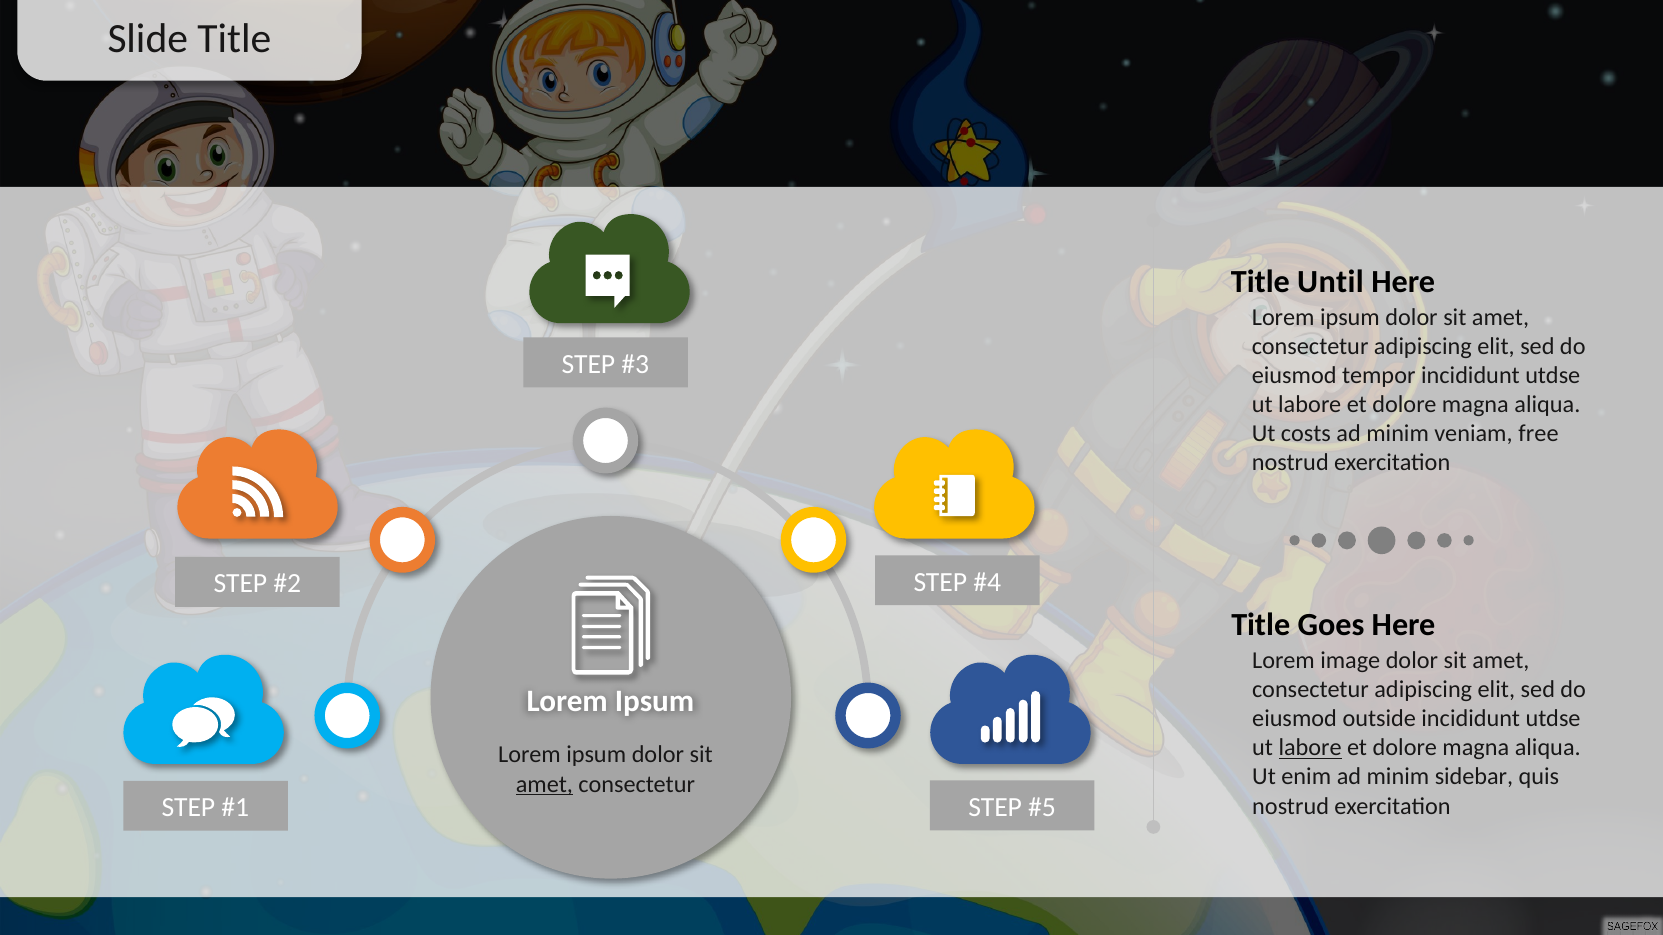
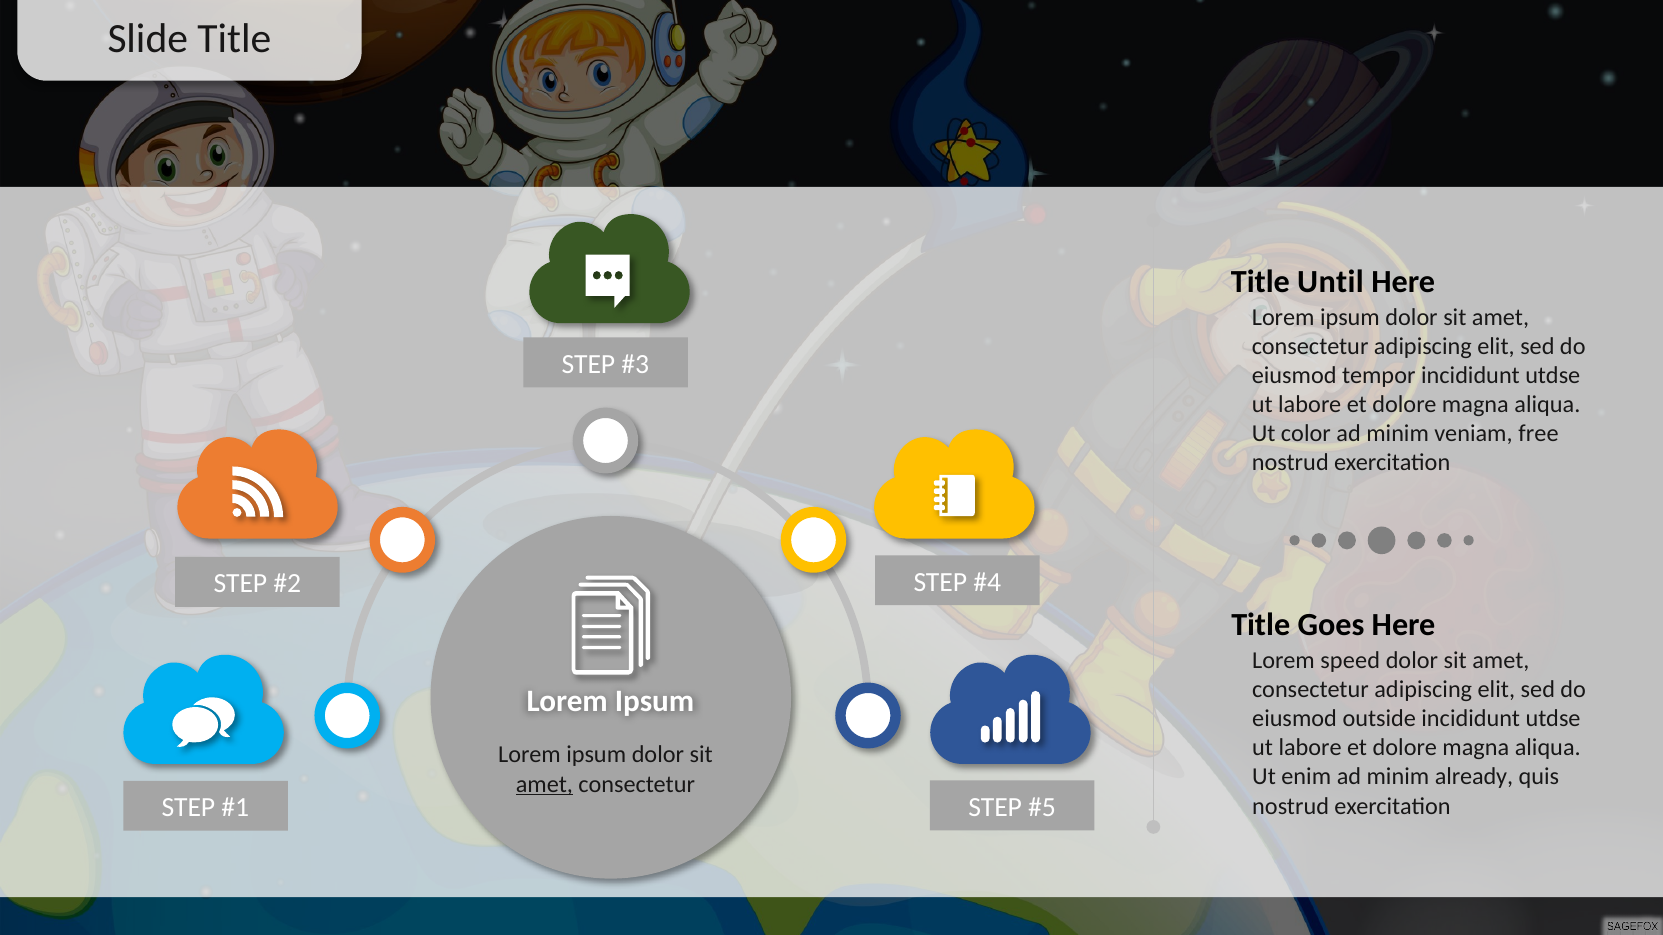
costs: costs -> color
image: image -> speed
labore at (1310, 748) underline: present -> none
sidebar: sidebar -> already
